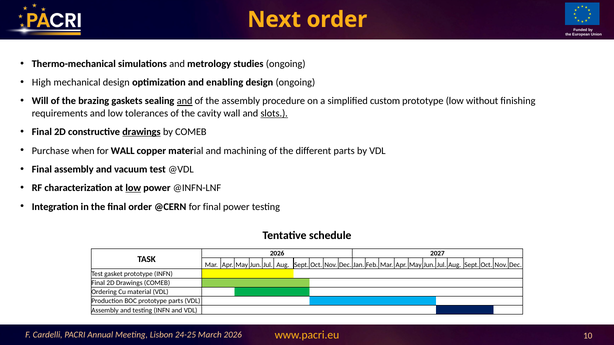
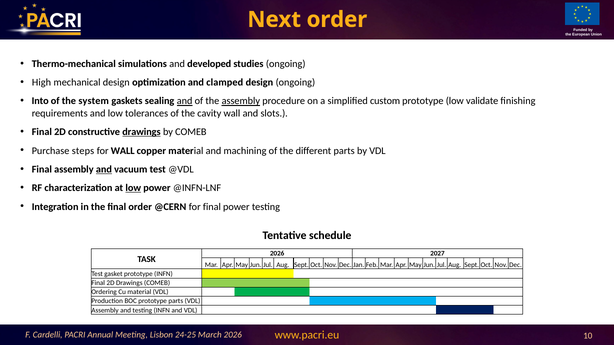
metrology: metrology -> developed
enabling: enabling -> clamped
Will: Will -> Into
brazing: brazing -> system
assembly at (241, 101) underline: none -> present
without: without -> validate
slots underline: present -> none
when: when -> steps
and at (104, 170) underline: none -> present
